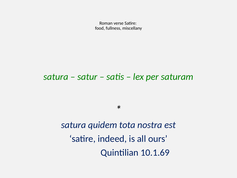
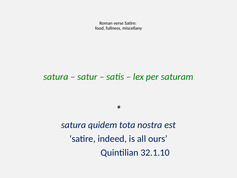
10.1.69: 10.1.69 -> 32.1.10
